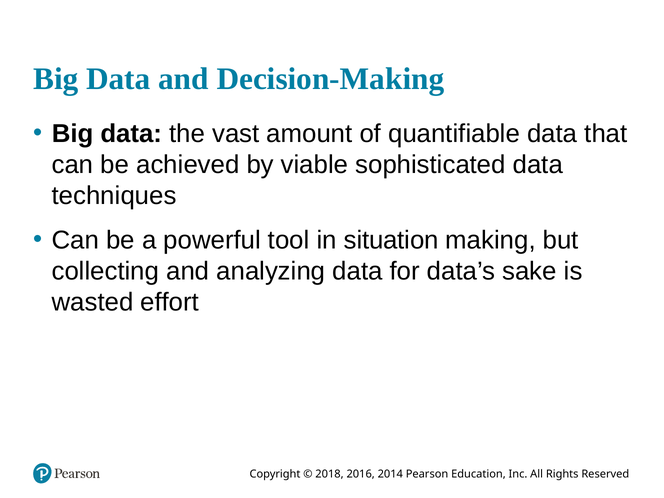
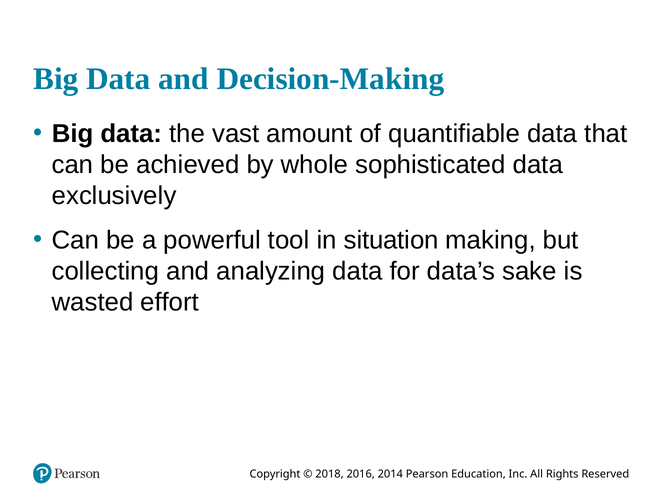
viable: viable -> whole
techniques: techniques -> exclusively
